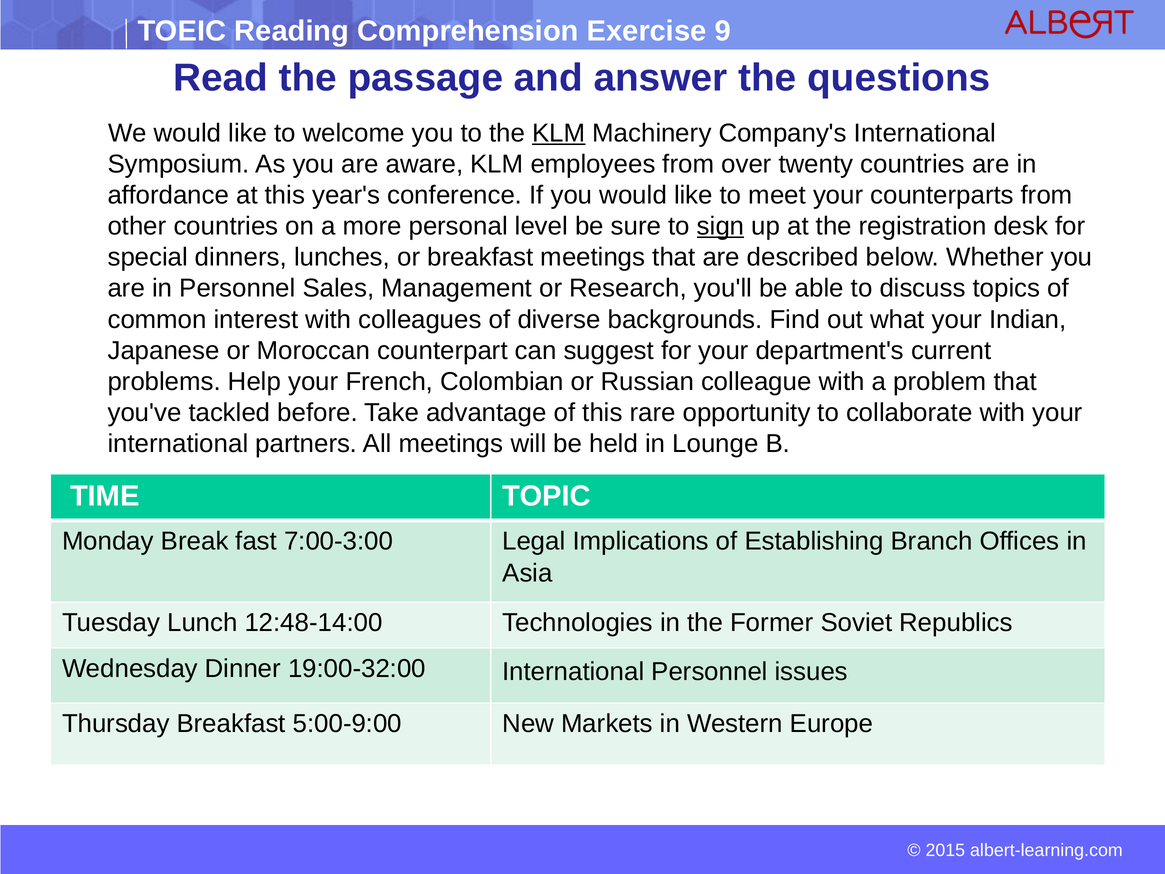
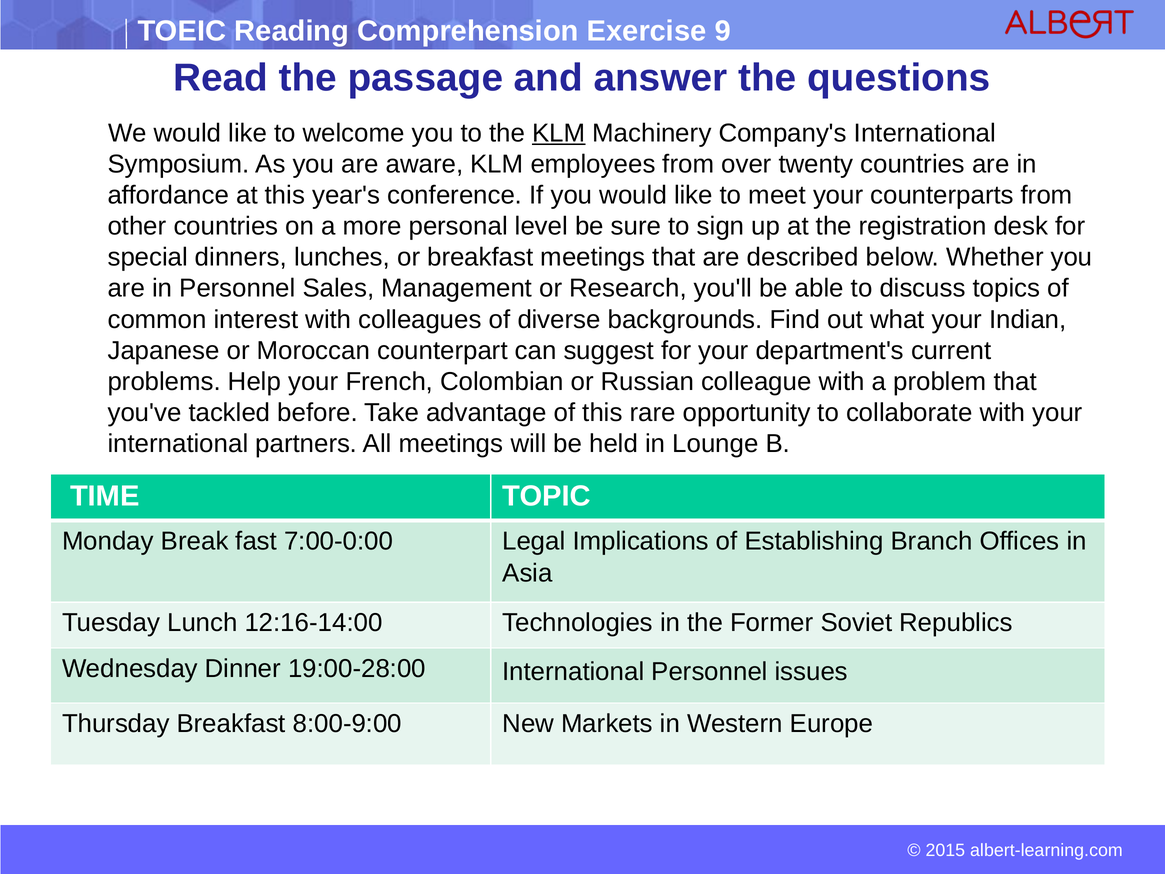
sign underline: present -> none
7:00-3:00: 7:00-3:00 -> 7:00-0:00
12:48-14:00: 12:48-14:00 -> 12:16-14:00
19:00-32:00: 19:00-32:00 -> 19:00-28:00
5:00-9:00: 5:00-9:00 -> 8:00-9:00
